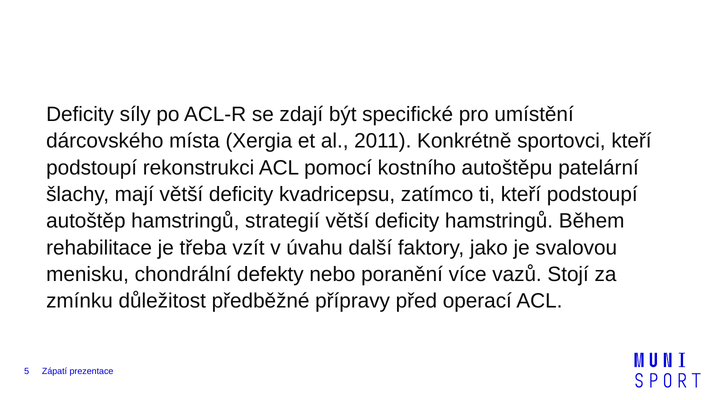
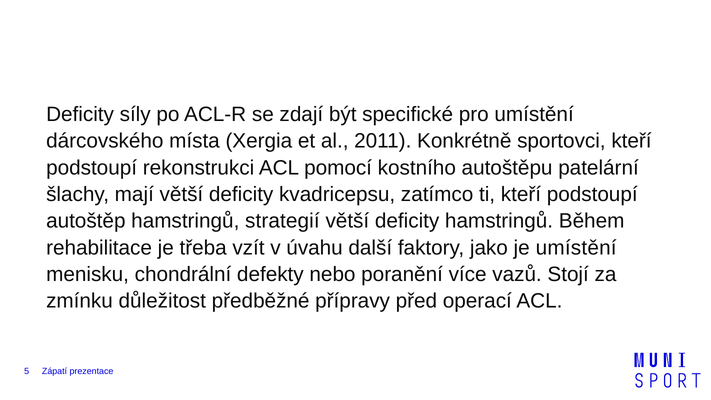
je svalovou: svalovou -> umístění
